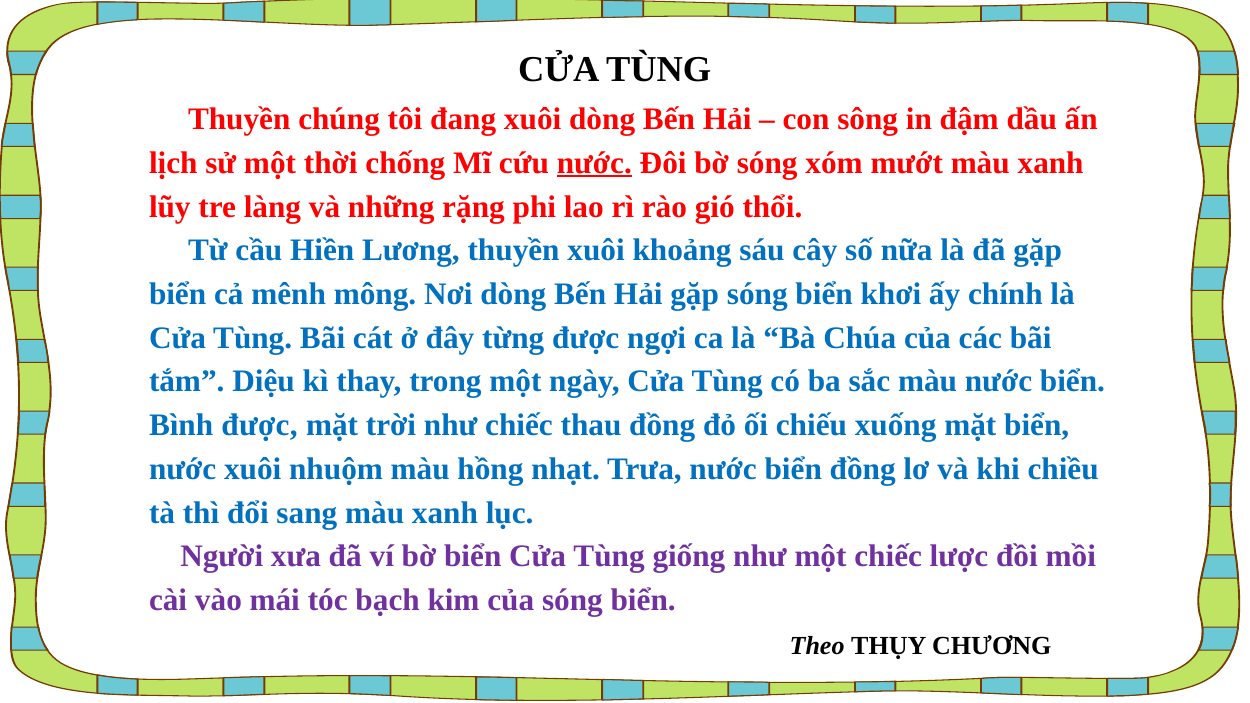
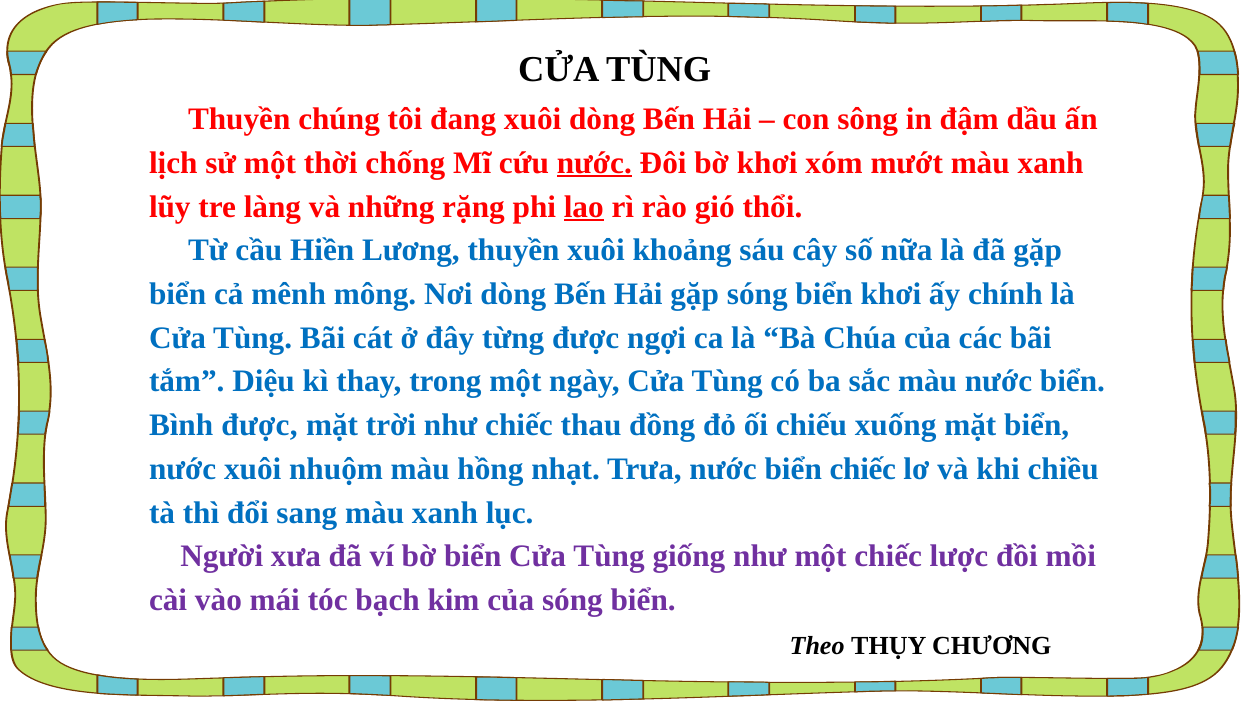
bờ sóng: sóng -> khơi
lao underline: none -> present
biển đồng: đồng -> chiếc
